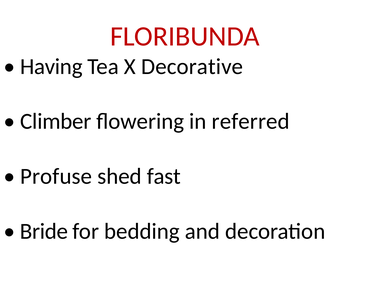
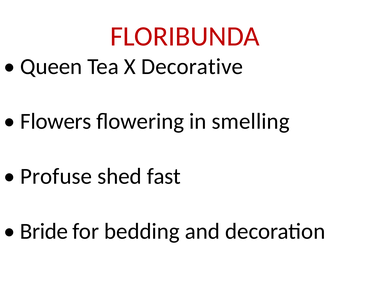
Having: Having -> Queen
Climber: Climber -> Flowers
referred: referred -> smelling
